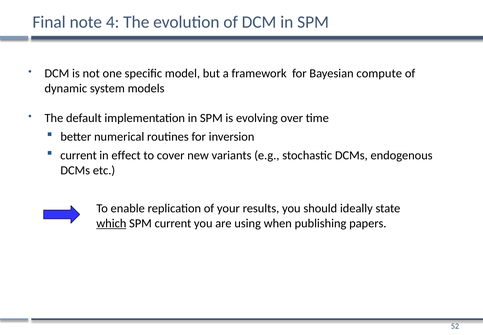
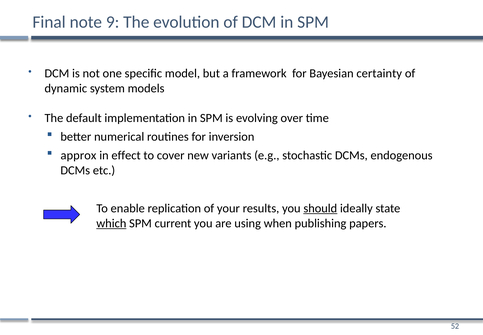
4: 4 -> 9
compute: compute -> certainty
current at (79, 155): current -> approx
should underline: none -> present
